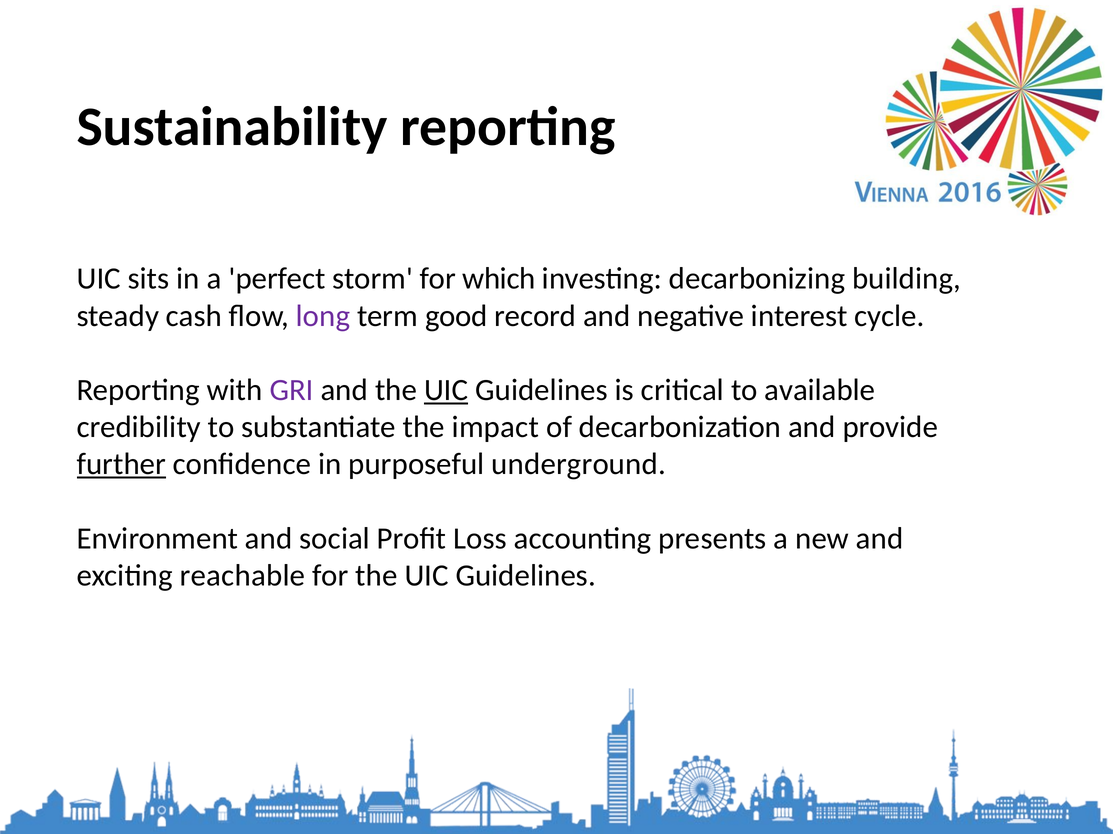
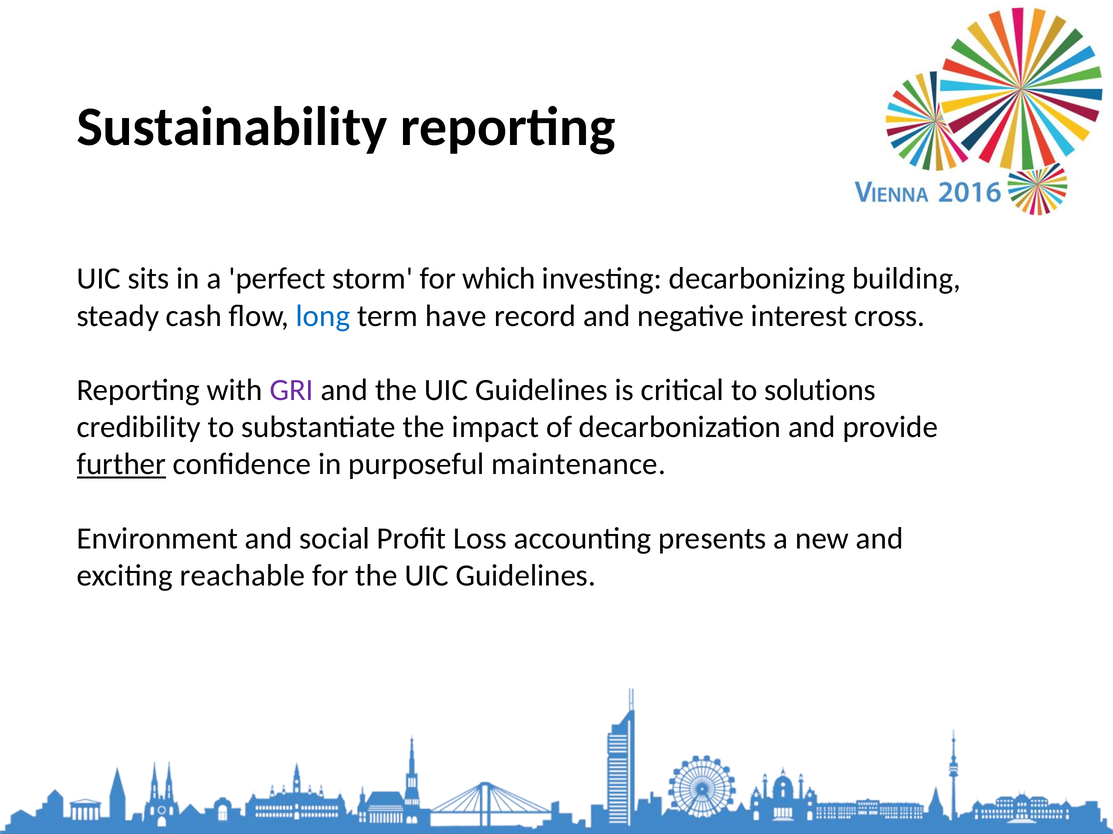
long colour: purple -> blue
good: good -> have
cycle: cycle -> cross
UIC at (446, 390) underline: present -> none
available: available -> solutions
underground: underground -> maintenance
